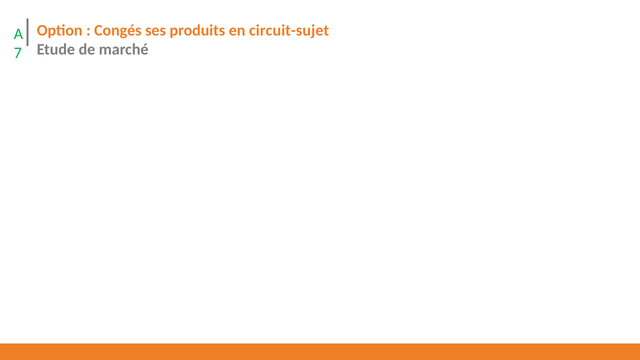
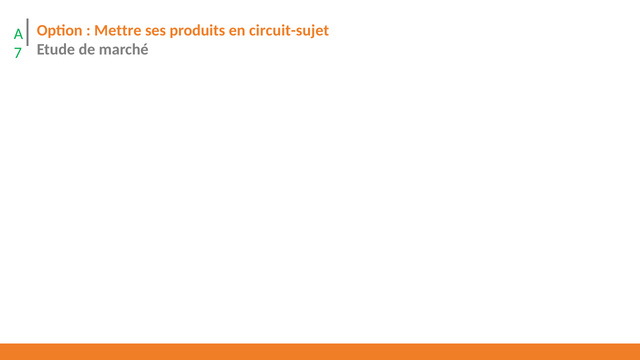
Congés: Congés -> Mettre
